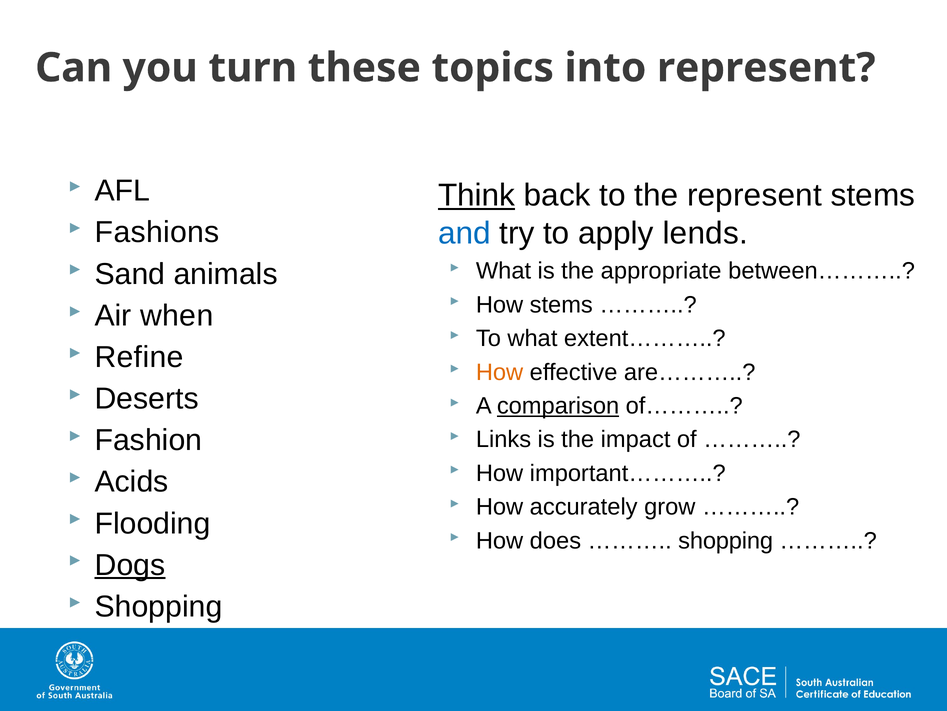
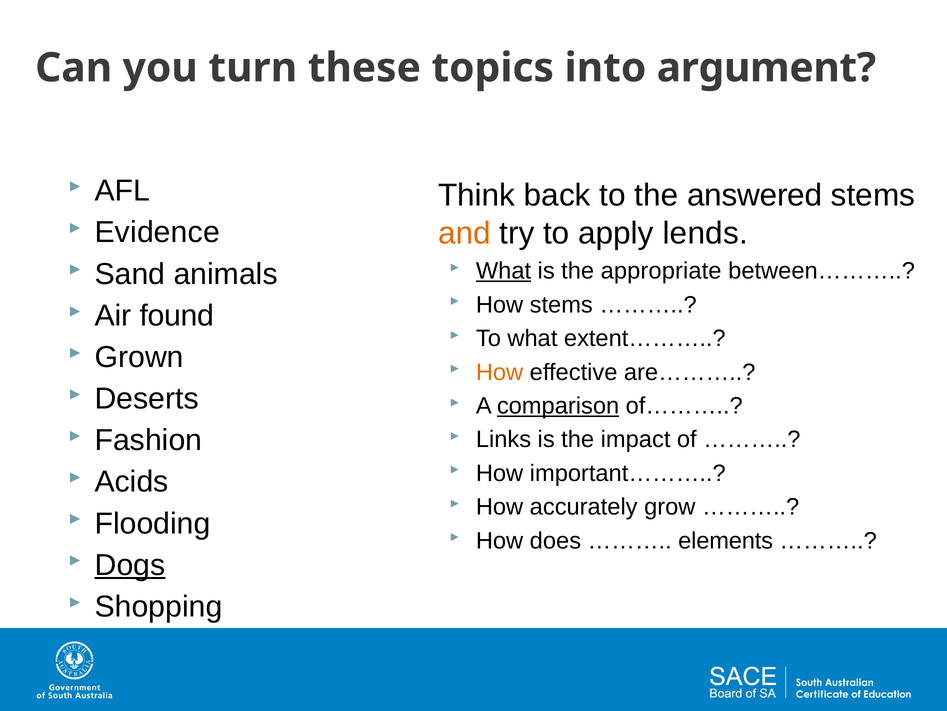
into represent: represent -> argument
Think underline: present -> none
the represent: represent -> answered
and colour: blue -> orange
Fashions: Fashions -> Evidence
What at (504, 271) underline: none -> present
when: when -> found
Refine: Refine -> Grown
shopping at (726, 540): shopping -> elements
